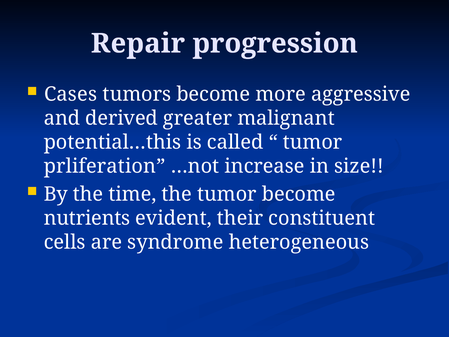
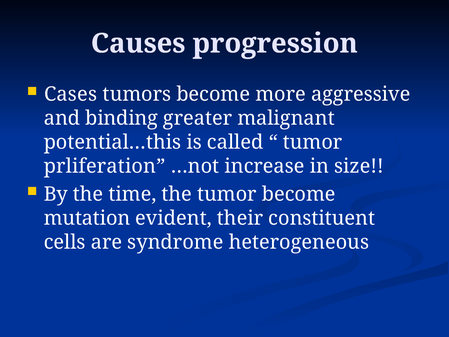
Repair: Repair -> Causes
derived: derived -> binding
nutrients: nutrients -> mutation
